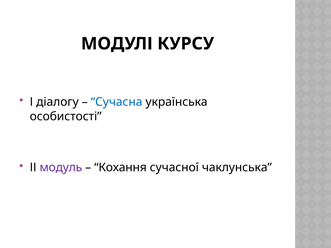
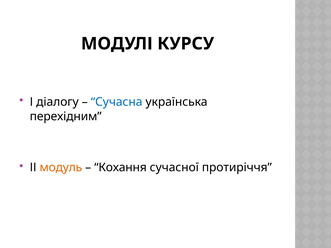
особистості: особистості -> перехідним
модуль colour: purple -> orange
чаклунська: чаклунська -> протиріччя
